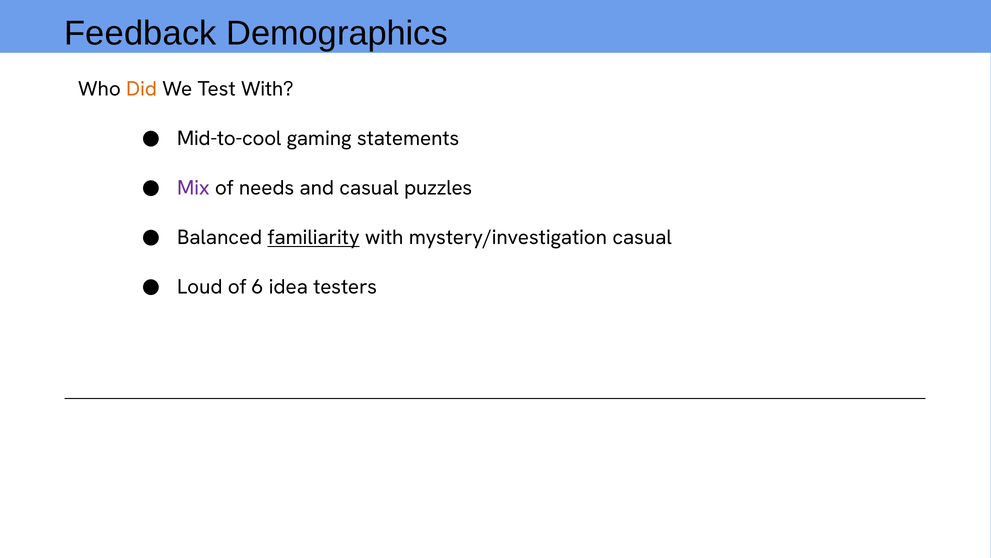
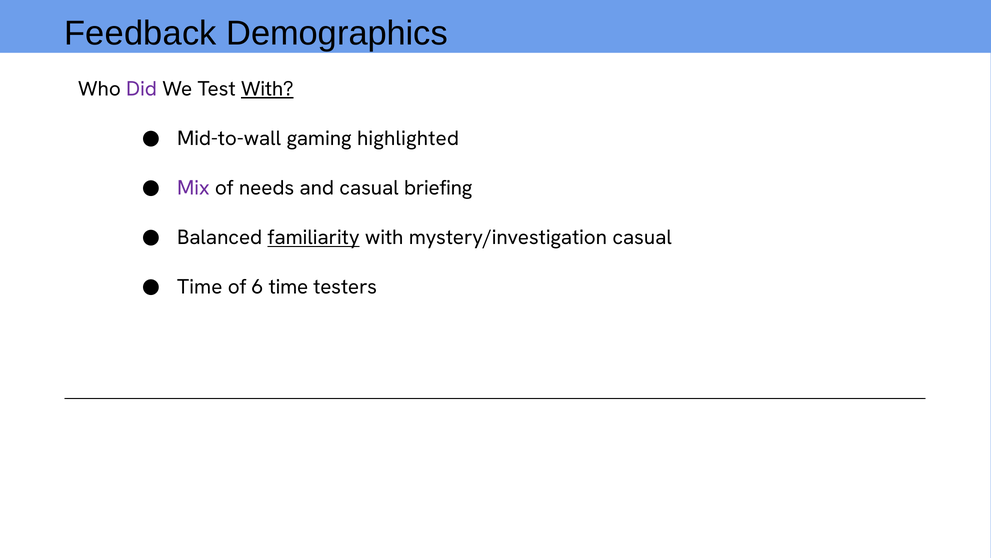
Did colour: orange -> purple
With at (267, 89) underline: none -> present
Mid-to-cool: Mid-to-cool -> Mid-to-wall
statements: statements -> highlighted
puzzles: puzzles -> briefing
Loud at (200, 287): Loud -> Time
6 idea: idea -> time
